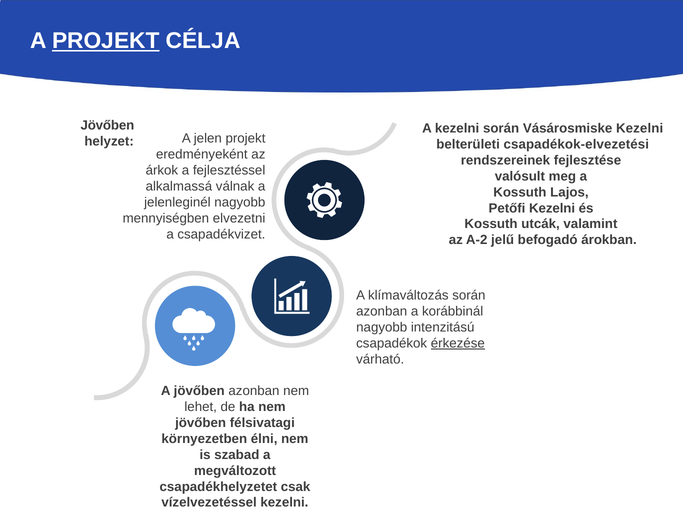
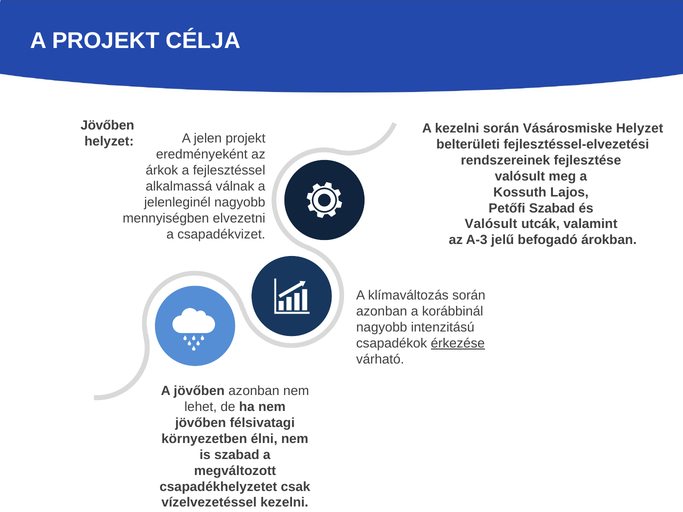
PROJEKT at (106, 41) underline: present -> none
Vásárosmiske Kezelni: Kezelni -> Helyzet
csapadékok-elvezetési: csapadékok-elvezetési -> fejlesztéssel-elvezetési
Petőfi Kezelni: Kezelni -> Szabad
Kossuth at (491, 224): Kossuth -> Valósult
A-2: A-2 -> A-3
